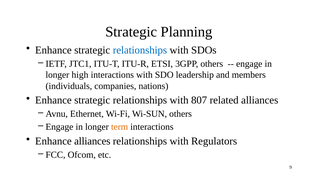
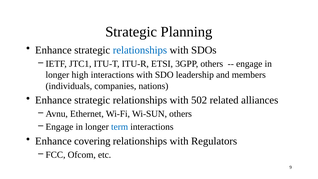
807: 807 -> 502
term colour: orange -> blue
Enhance alliances: alliances -> covering
